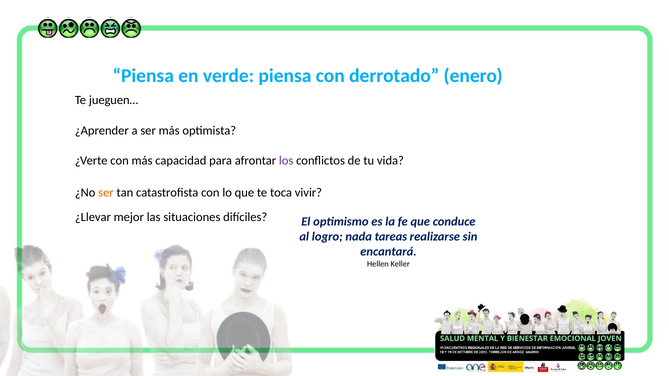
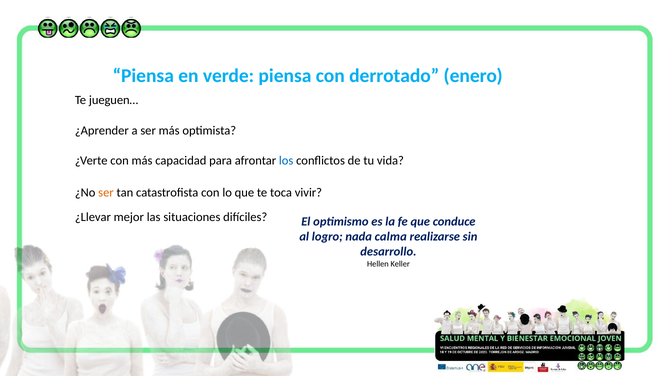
los colour: purple -> blue
tareas: tareas -> calma
encantará: encantará -> desarrollo
